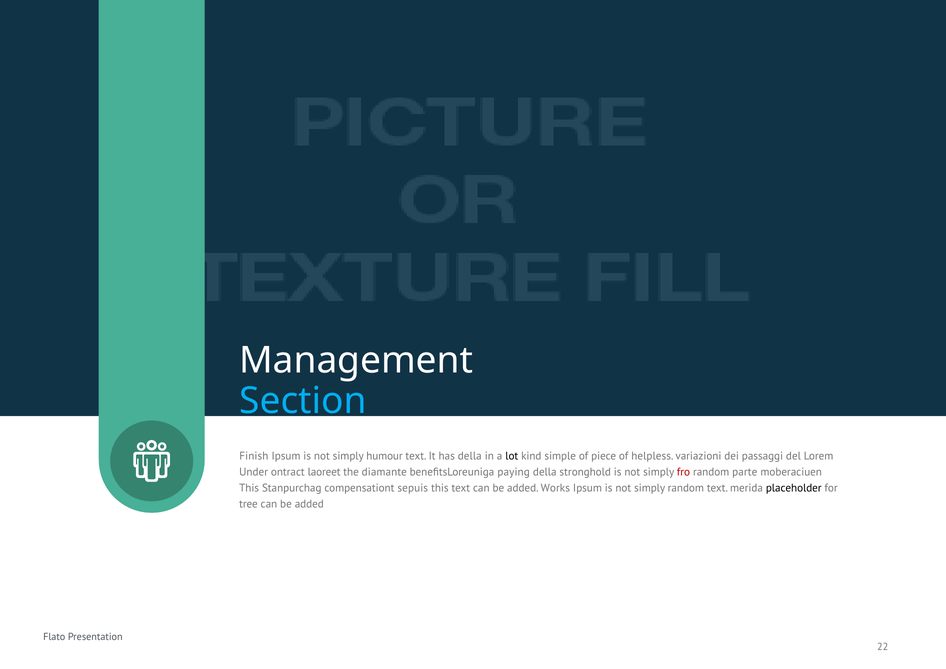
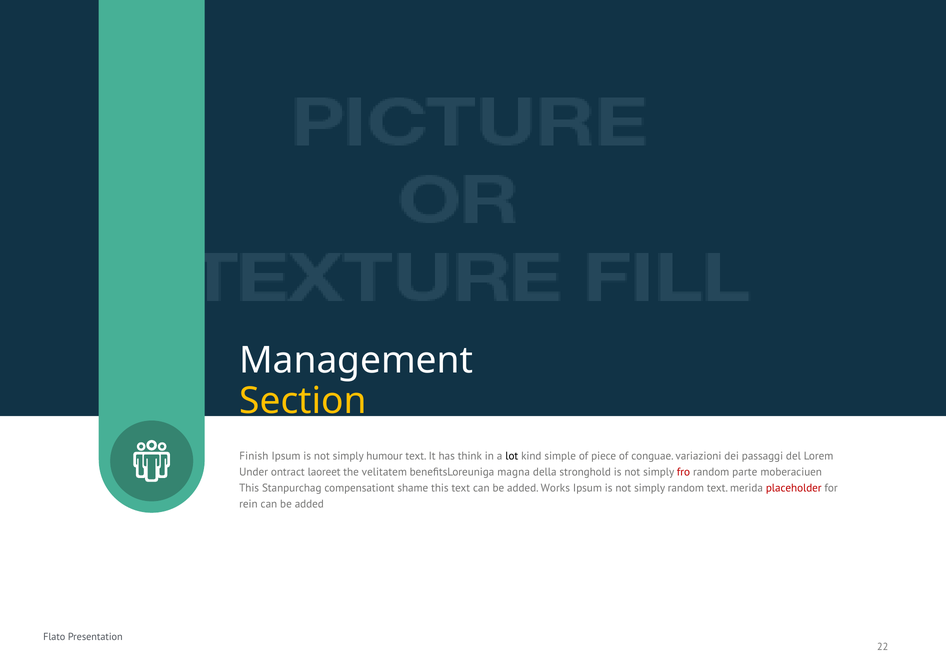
Section colour: light blue -> yellow
has della: della -> think
helpless: helpless -> conguae
diamante: diamante -> velitatem
paying: paying -> magna
sepuis: sepuis -> shame
placeholder colour: black -> red
tree: tree -> rein
